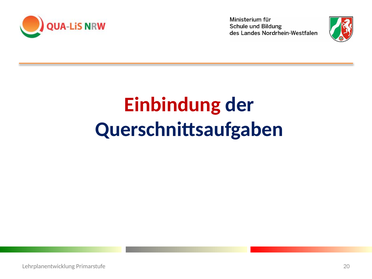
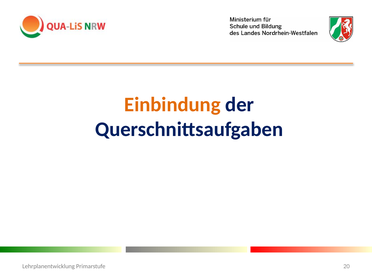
Einbindung colour: red -> orange
